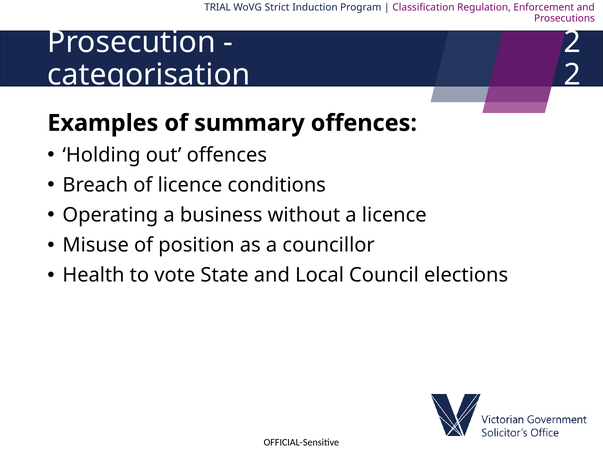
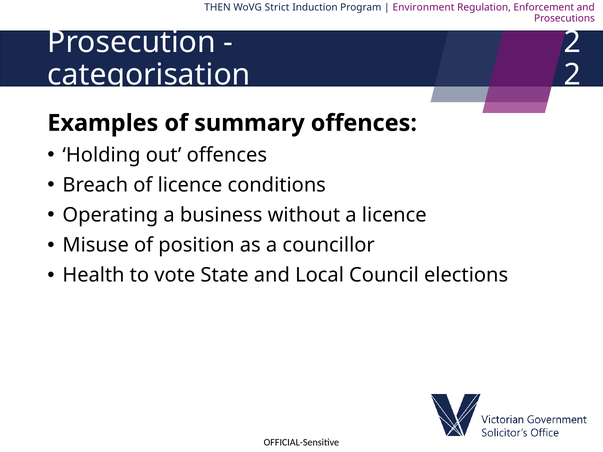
TRIAL: TRIAL -> THEN
Classification: Classification -> Environment
